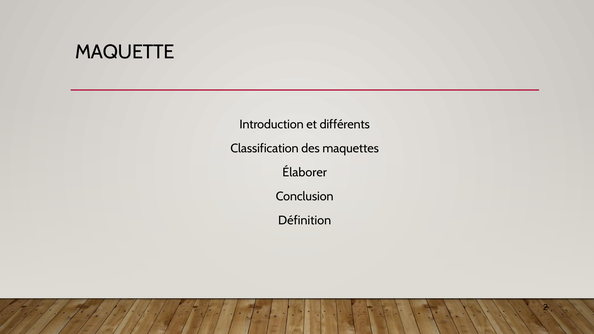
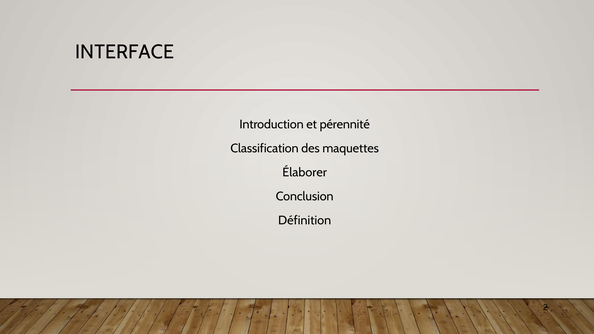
MAQUETTE: MAQUETTE -> INTERFACE
différents: différents -> pérennité
